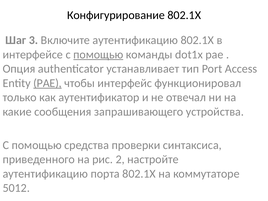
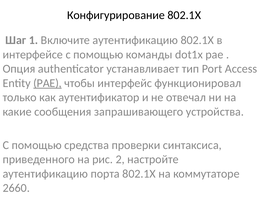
3: 3 -> 1
помощью at (98, 54) underline: present -> none
5012: 5012 -> 2660
